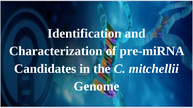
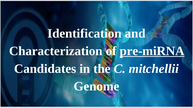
pre-miRNA underline: none -> present
